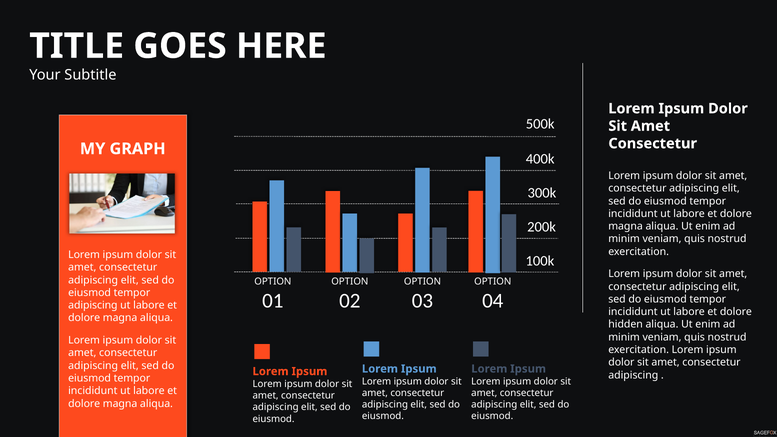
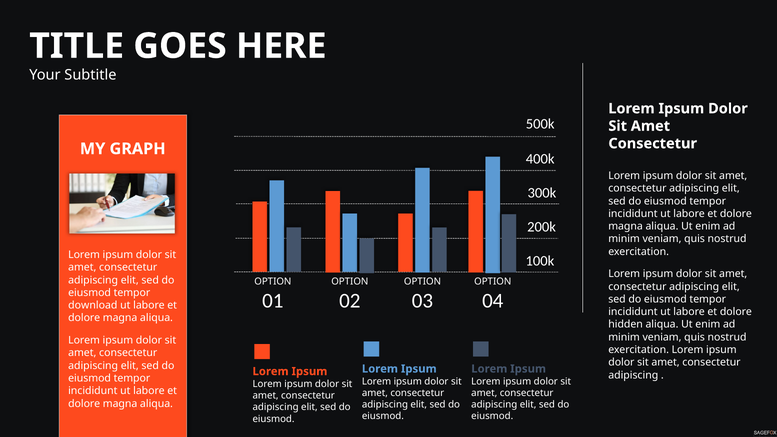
adipiscing at (93, 305): adipiscing -> download
